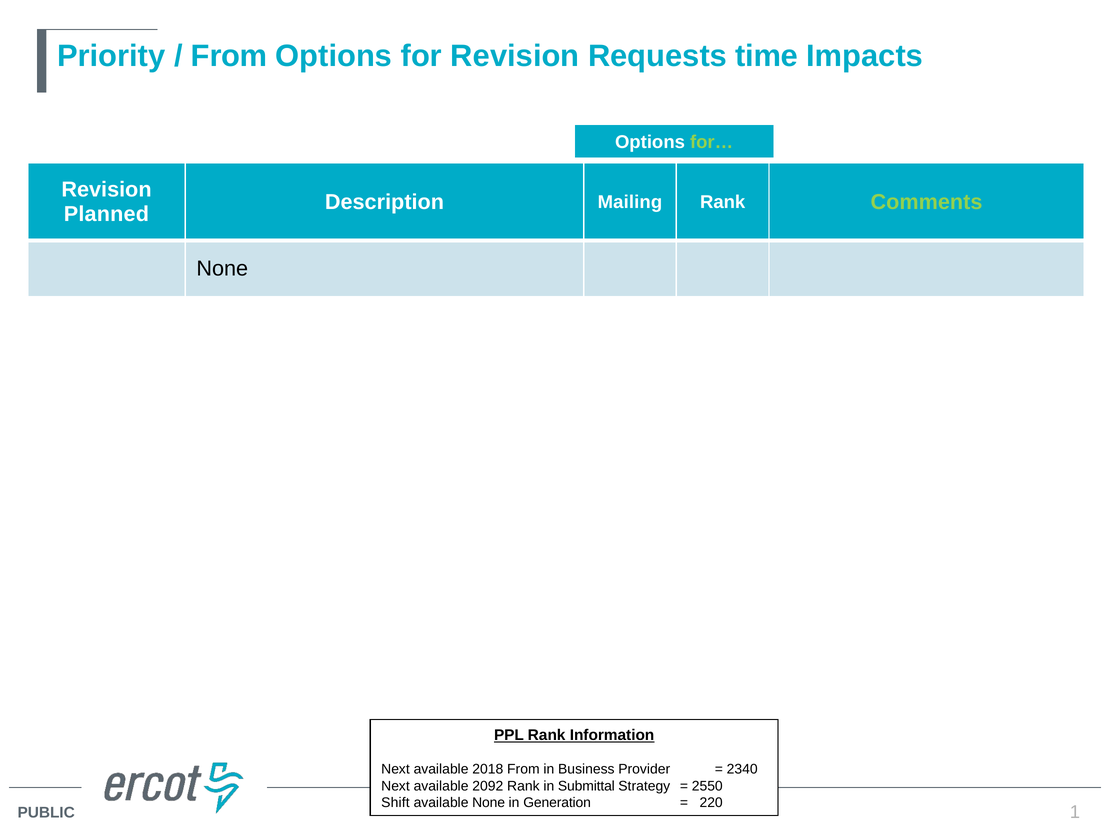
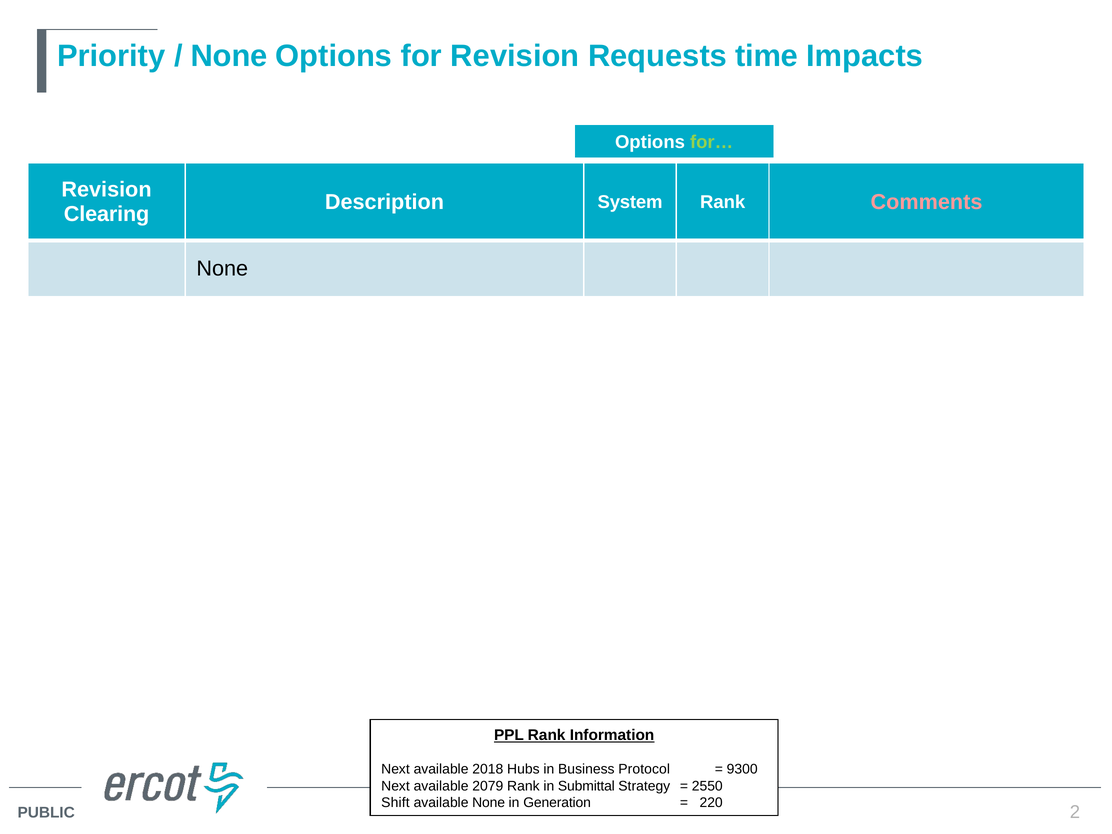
From at (229, 56): From -> None
Mailing: Mailing -> System
Comments colour: light green -> pink
Planned: Planned -> Clearing
2018 From: From -> Hubs
Provider: Provider -> Protocol
2340: 2340 -> 9300
2092: 2092 -> 2079
1: 1 -> 2
